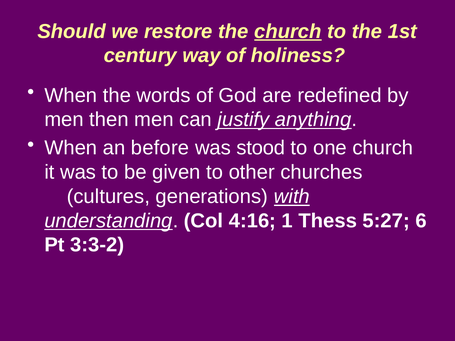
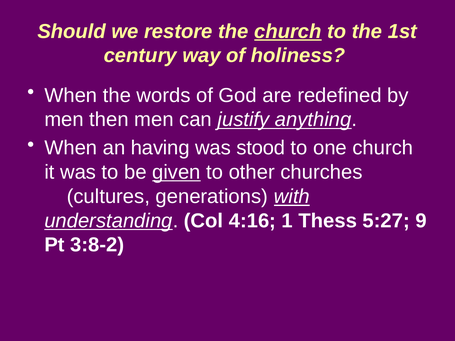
before: before -> having
given underline: none -> present
6: 6 -> 9
3:3-2: 3:3-2 -> 3:8-2
